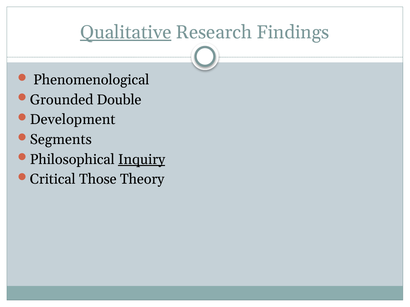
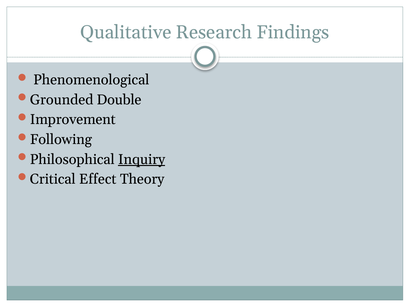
Qualitative underline: present -> none
Development: Development -> Improvement
Segments: Segments -> Following
Those: Those -> Effect
